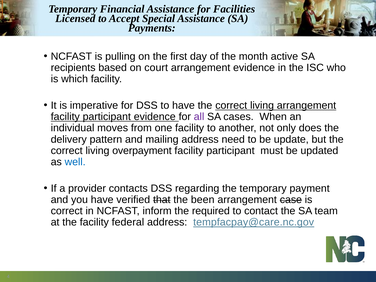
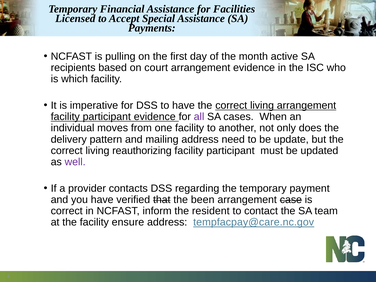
overpayment: overpayment -> reauthorizing
well colour: blue -> purple
required: required -> resident
federal: federal -> ensure
